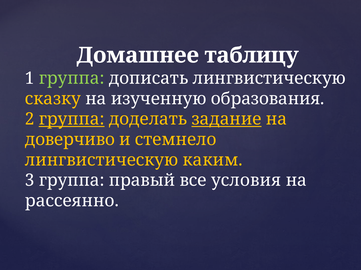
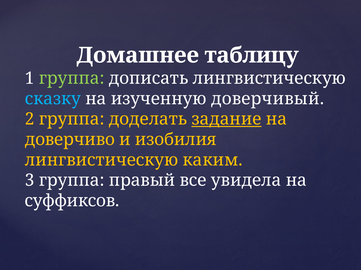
сказку colour: yellow -> light blue
образования: образования -> доверчивый
группа at (72, 119) underline: present -> none
стемнело: стемнело -> изобилия
условия: условия -> увидела
рассеянно: рассеянно -> суффиксов
